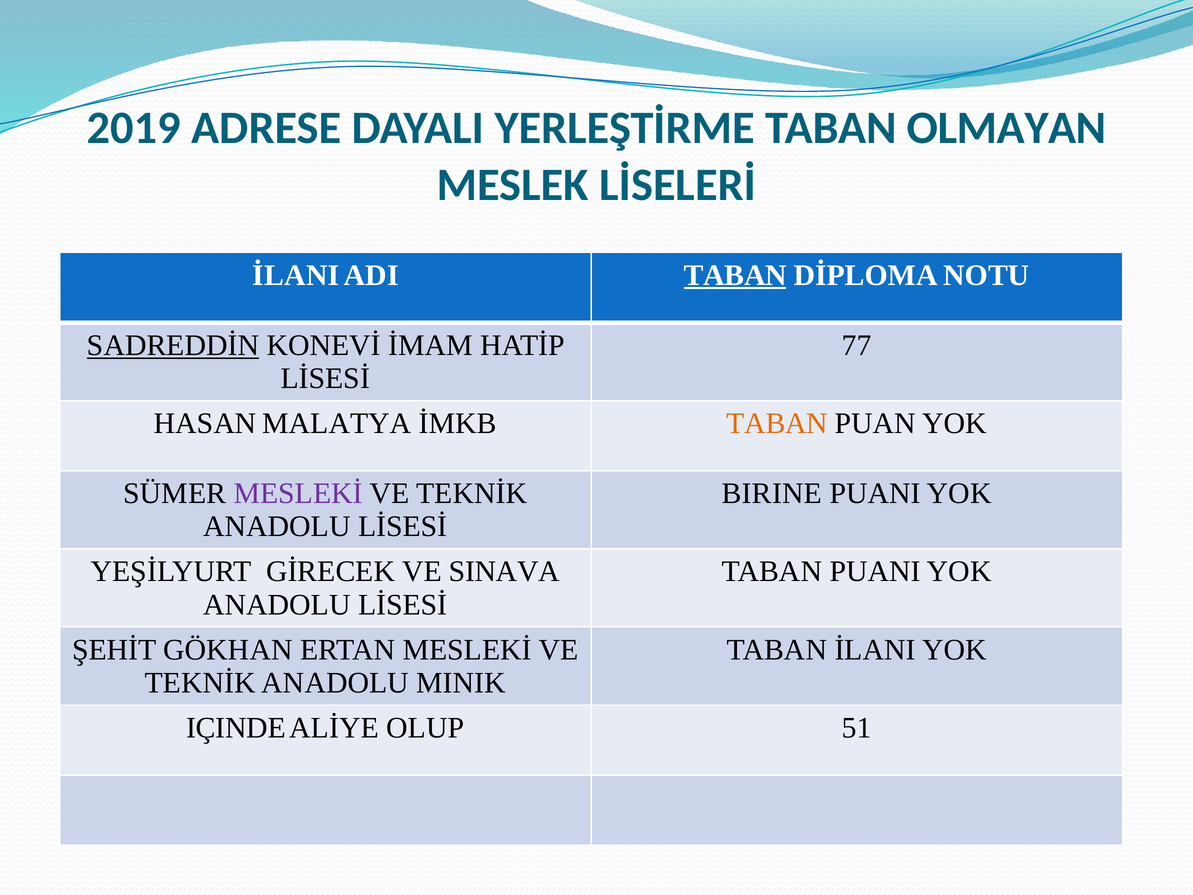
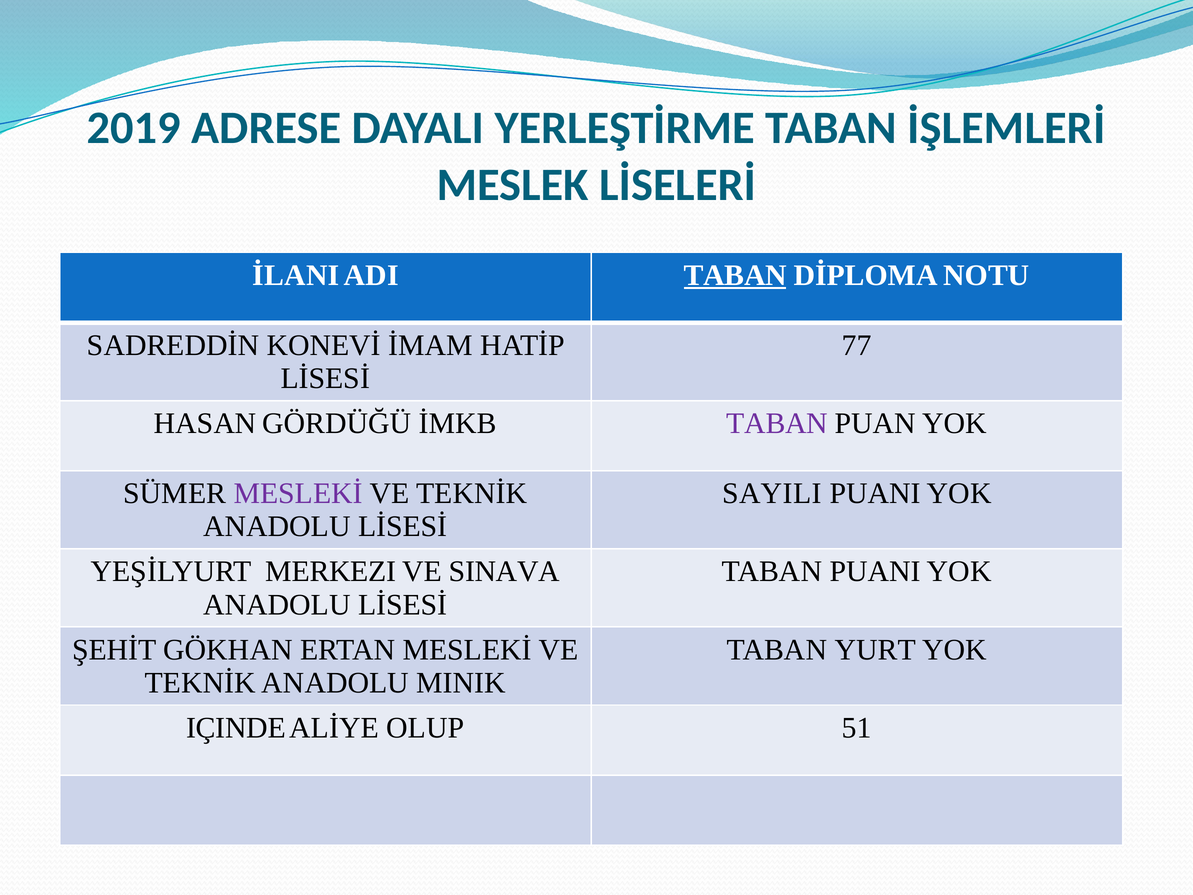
OLMAYAN: OLMAYAN -> İŞLEMLERİ
SADREDDİN underline: present -> none
MALATYA: MALATYA -> GÖRDÜĞÜ
TABAN at (777, 423) colour: orange -> purple
BIRINE: BIRINE -> SAYILI
GİRECEK: GİRECEK -> MERKEZI
TABAN İLANI: İLANI -> YURT
